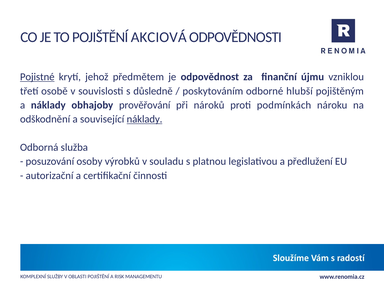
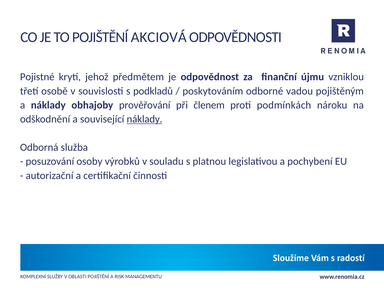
Pojistné underline: present -> none
důsledně: důsledně -> podkladů
hlubší: hlubší -> vadou
nároků: nároků -> členem
předlužení: předlužení -> pochybení
